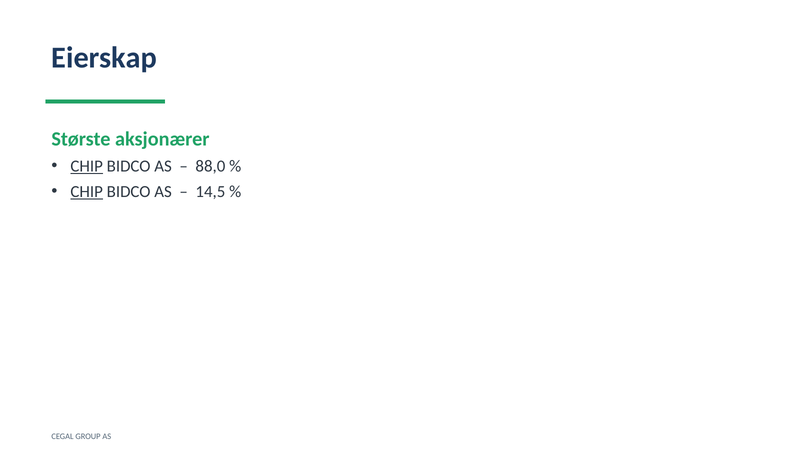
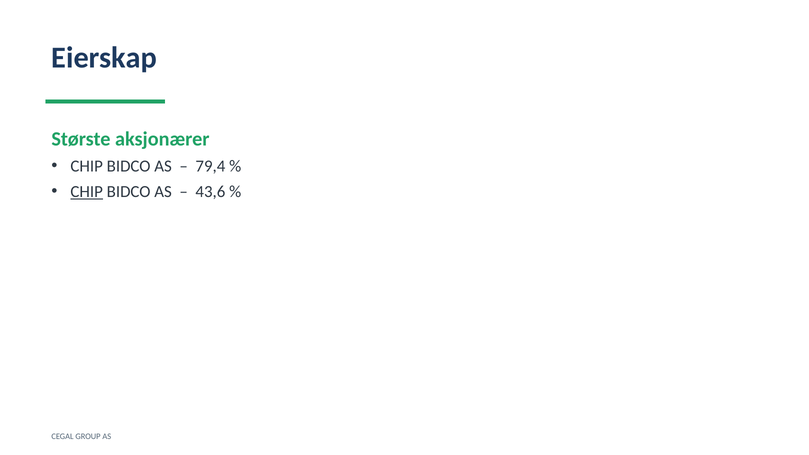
CHIP at (87, 166) underline: present -> none
88,0: 88,0 -> 79,4
14,5: 14,5 -> 43,6
